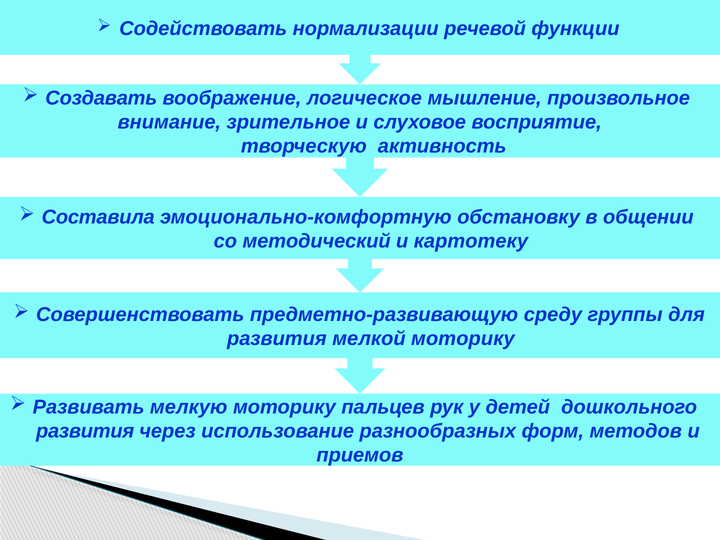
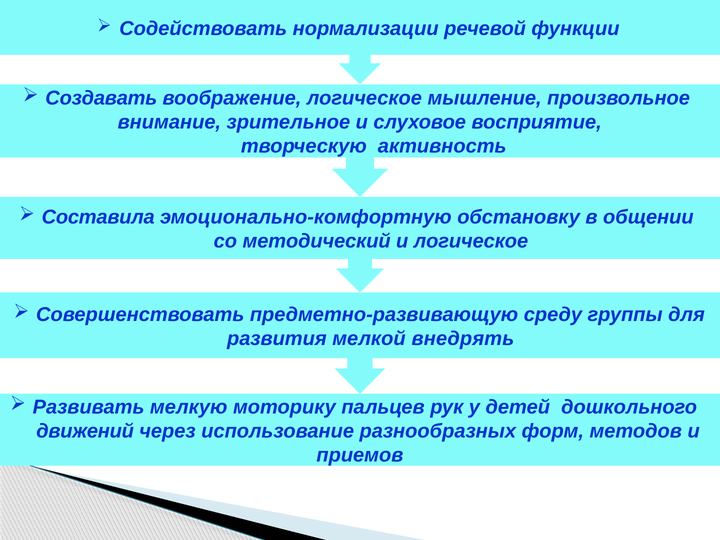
и картотеку: картотеку -> логическое
мелкой моторику: моторику -> внедрять
развития at (85, 431): развития -> движений
